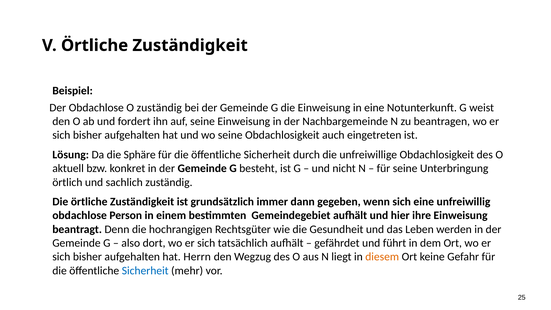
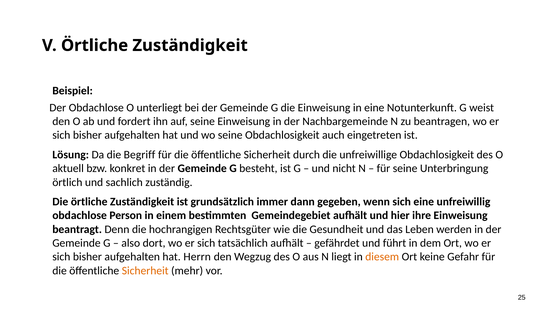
O zuständig: zuständig -> unterliegt
Sphäre: Sphäre -> Begriff
Sicherheit at (145, 271) colour: blue -> orange
